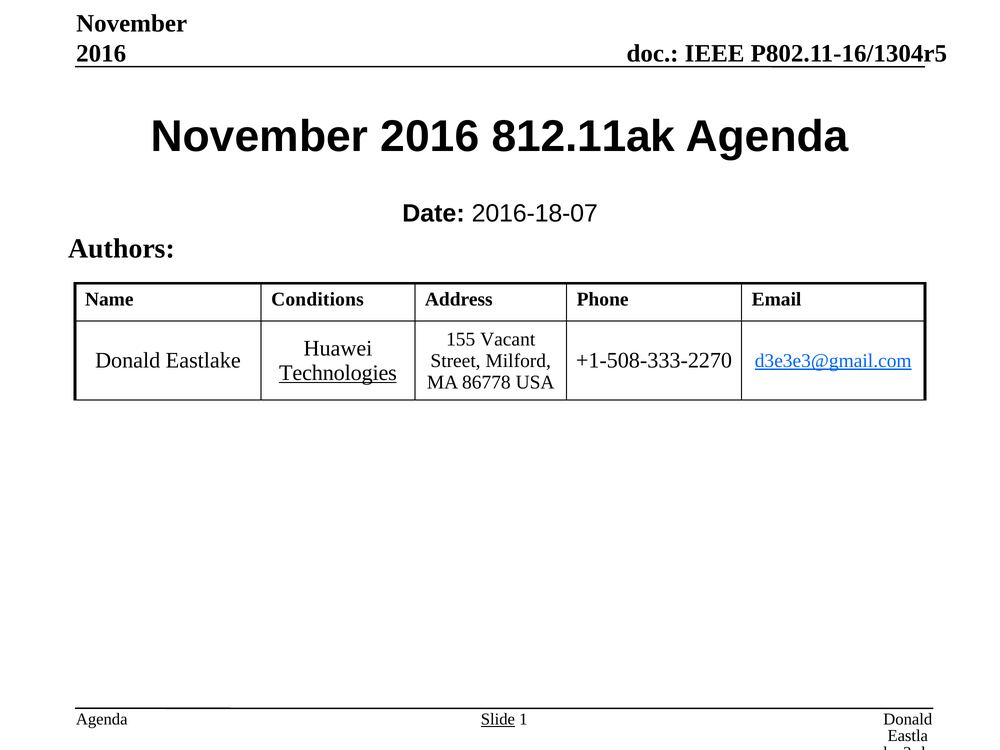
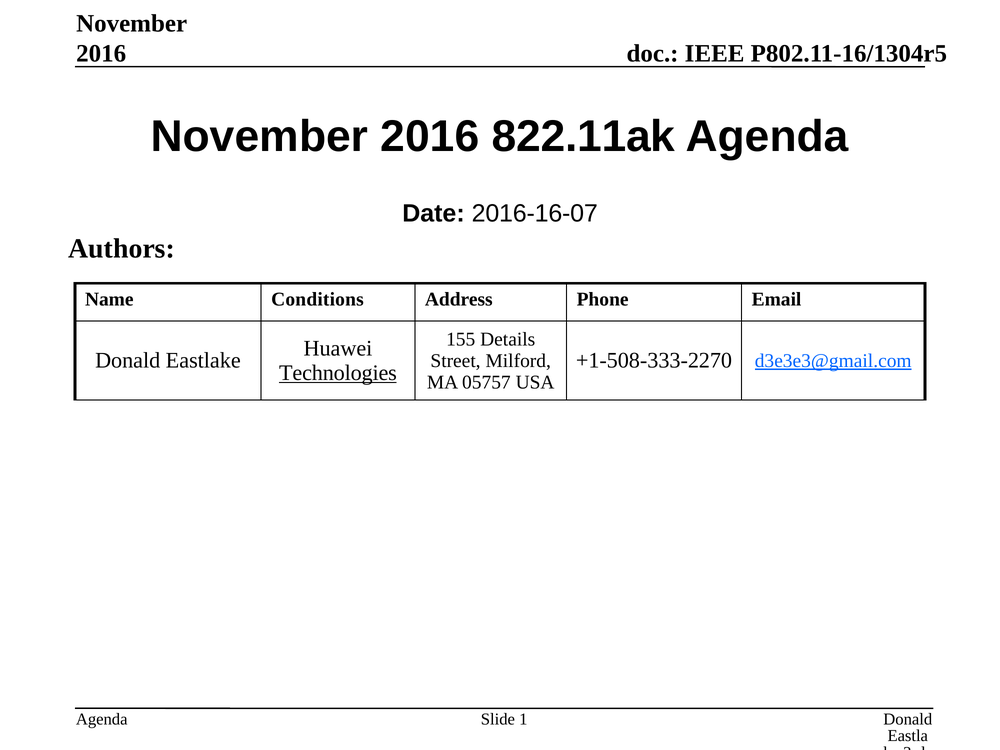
812.11ak: 812.11ak -> 822.11ak
2016-18-07: 2016-18-07 -> 2016-16-07
Vacant: Vacant -> Details
86778: 86778 -> 05757
Slide underline: present -> none
